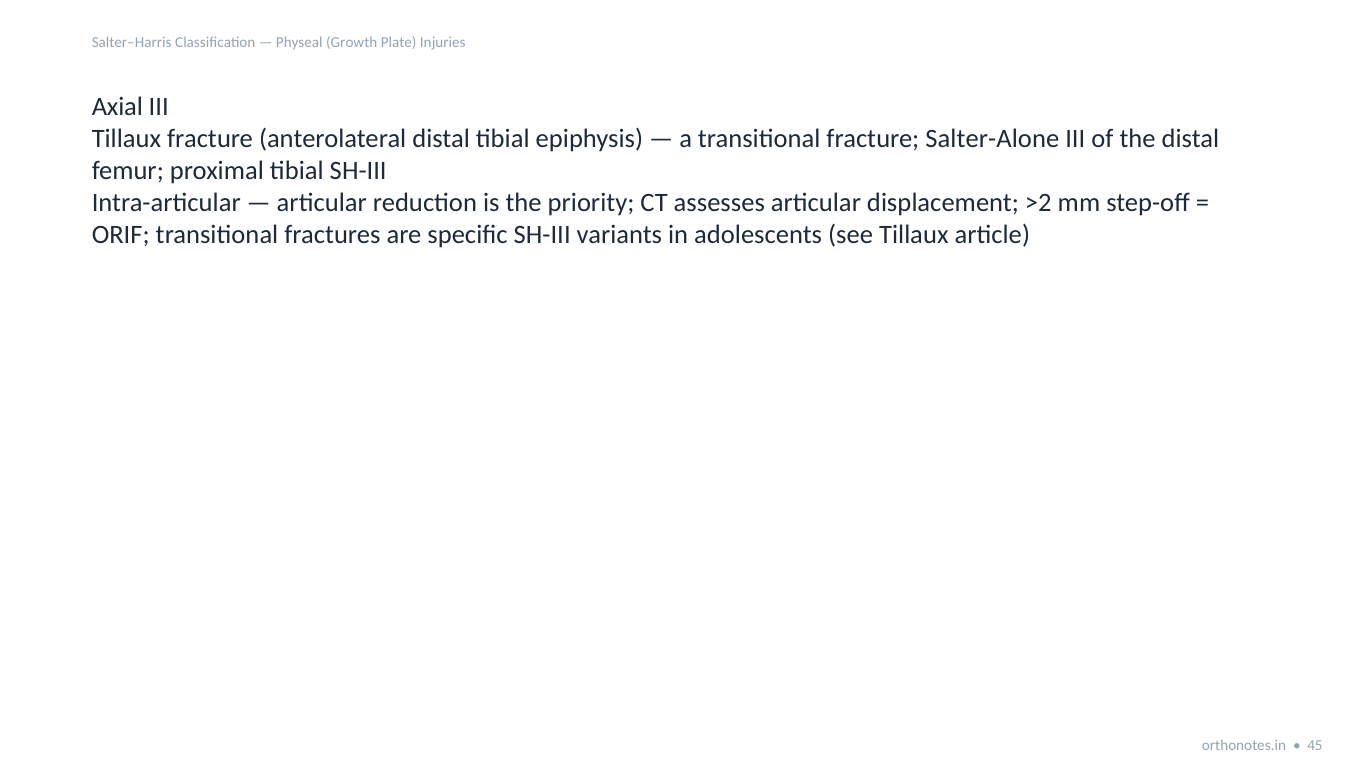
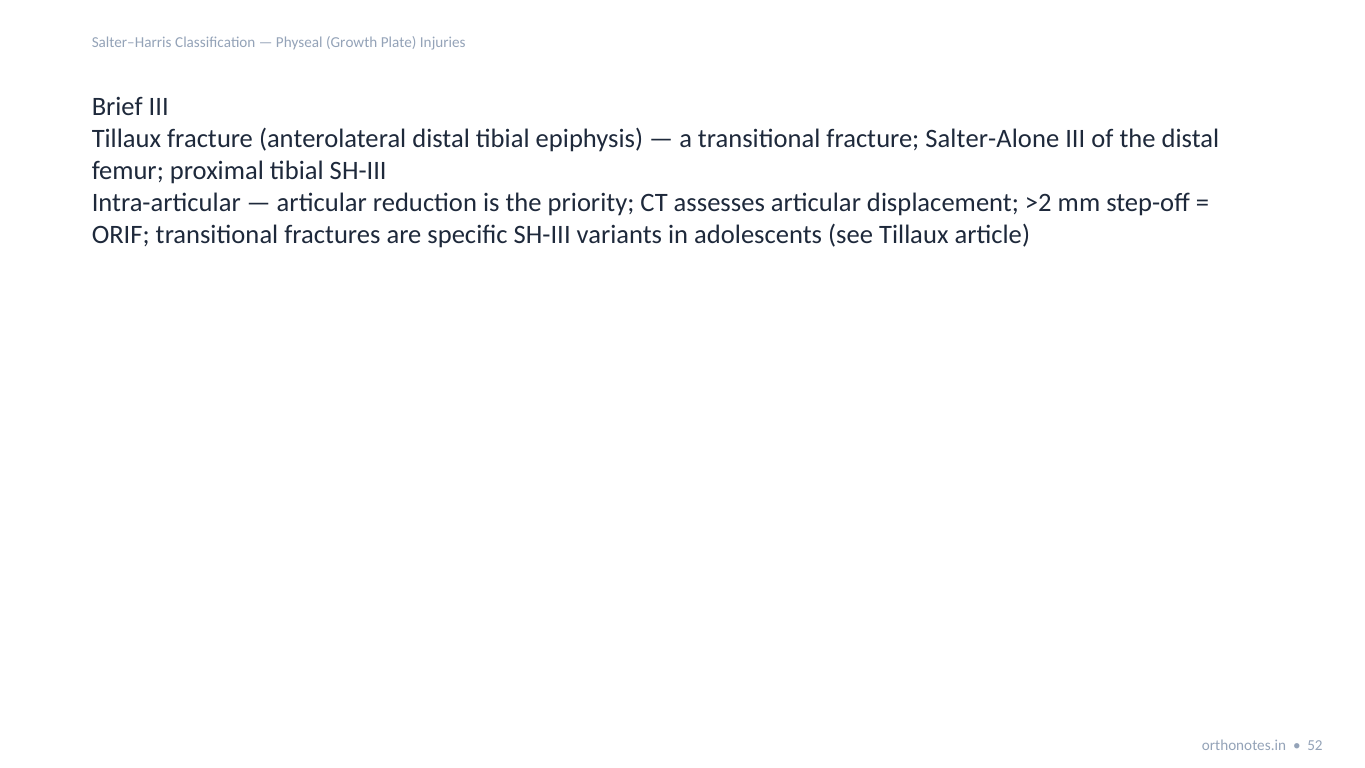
Axial: Axial -> Brief
45: 45 -> 52
